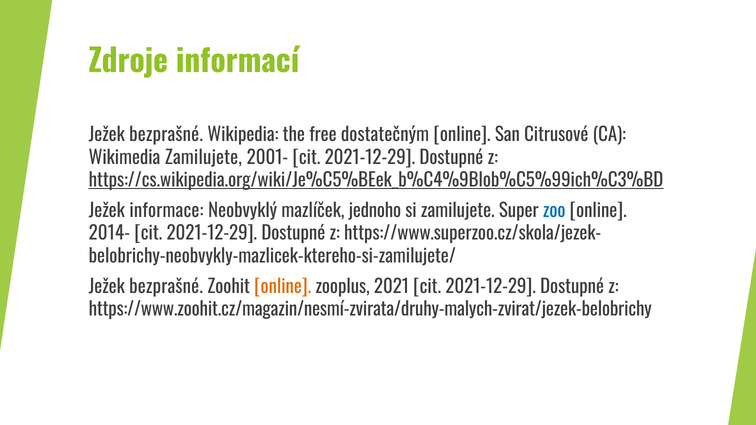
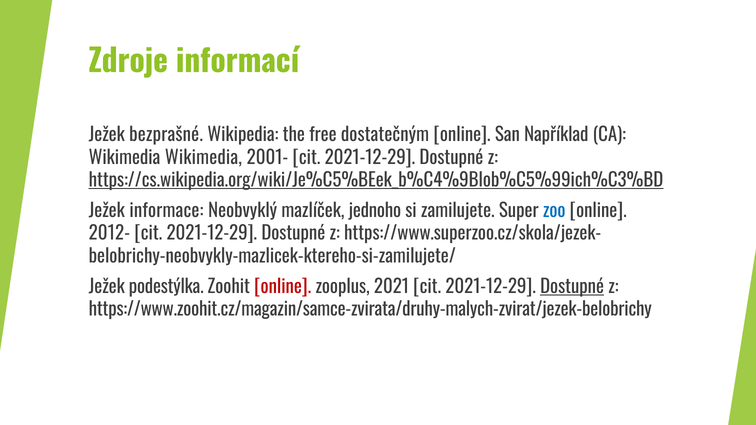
Citrusové: Citrusové -> Například
Wikimedia Zamilujete: Zamilujete -> Wikimedia
2014-: 2014- -> 2012-
bezprašné at (166, 287): bezprašné -> podestýlka
online at (283, 287) colour: orange -> red
Dostupné at (572, 287) underline: none -> present
https://www.zoohit.cz/magazin/nesmí-zvirata/druhy-malych-zvirat/jezek-belobrichy: https://www.zoohit.cz/magazin/nesmí-zvirata/druhy-malych-zvirat/jezek-belobrichy -> https://www.zoohit.cz/magazin/samce-zvirata/druhy-malych-zvirat/jezek-belobrichy
